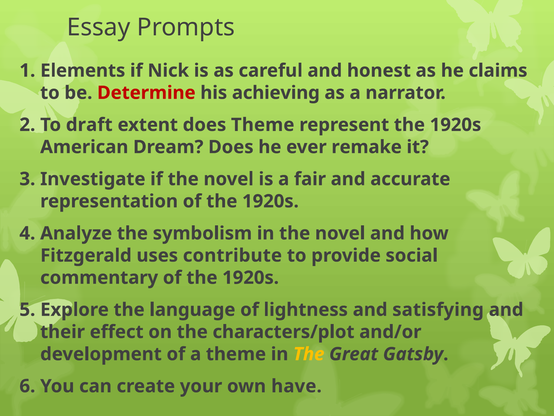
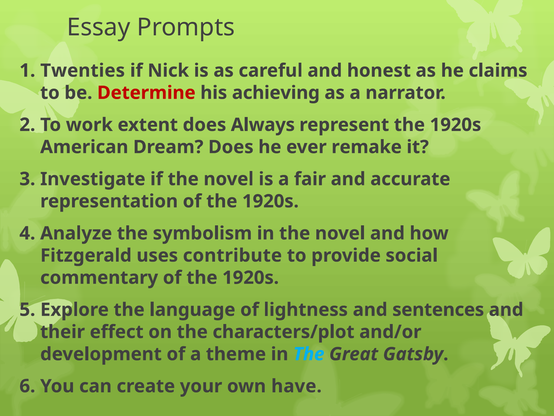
Elements: Elements -> Twenties
draft: draft -> work
does Theme: Theme -> Always
satisfying: satisfying -> sentences
The at (309, 354) colour: yellow -> light blue
